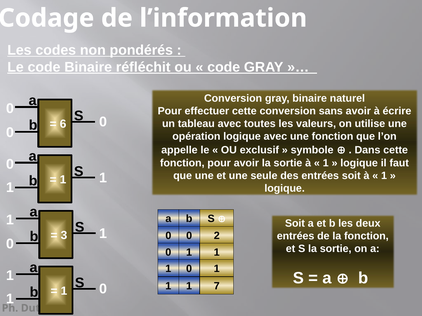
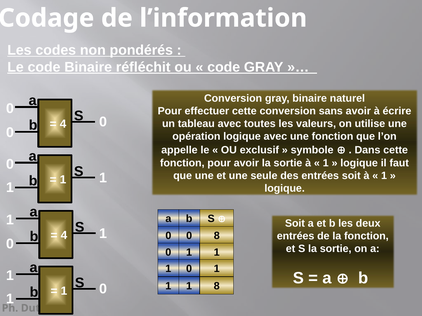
6 at (63, 124): 6 -> 4
3 at (64, 236): 3 -> 4
0 2: 2 -> 8
1 7: 7 -> 8
